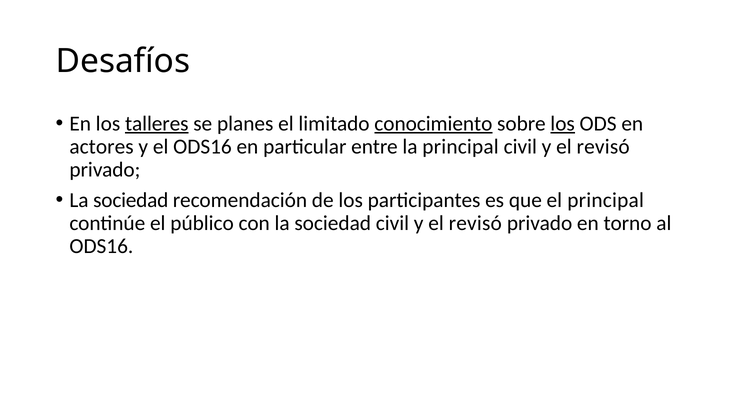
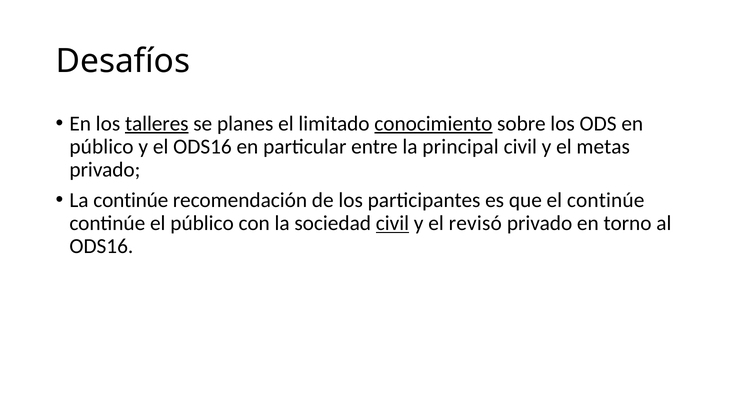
los at (563, 124) underline: present -> none
actores at (102, 147): actores -> público
revisó at (603, 147): revisó -> metas
sociedad at (131, 200): sociedad -> continúe
el principal: principal -> continúe
civil at (392, 223) underline: none -> present
